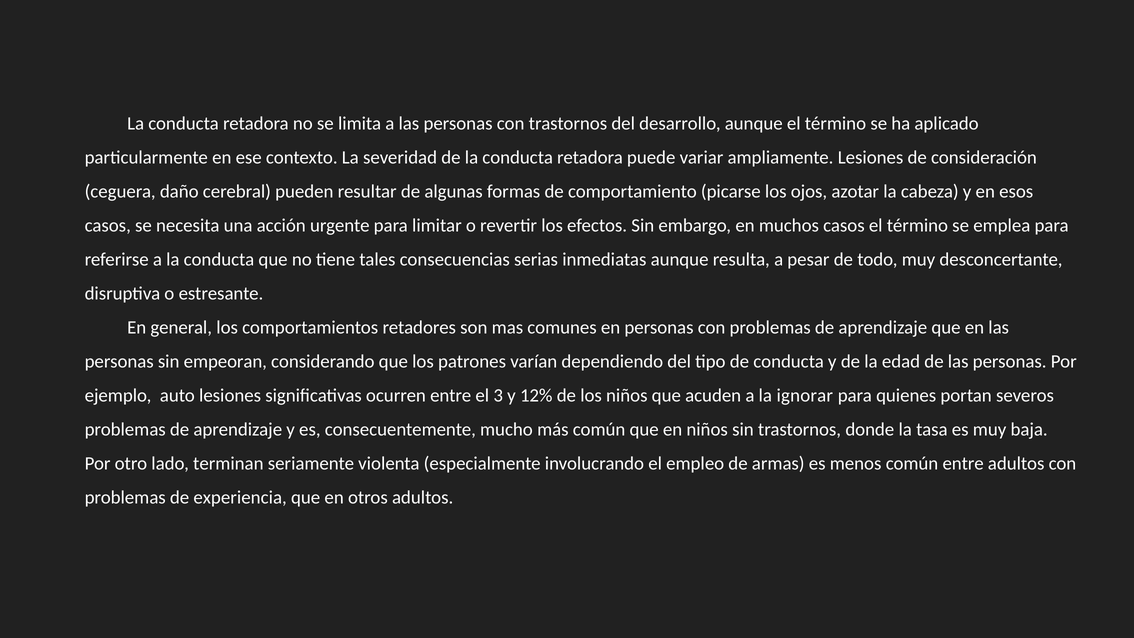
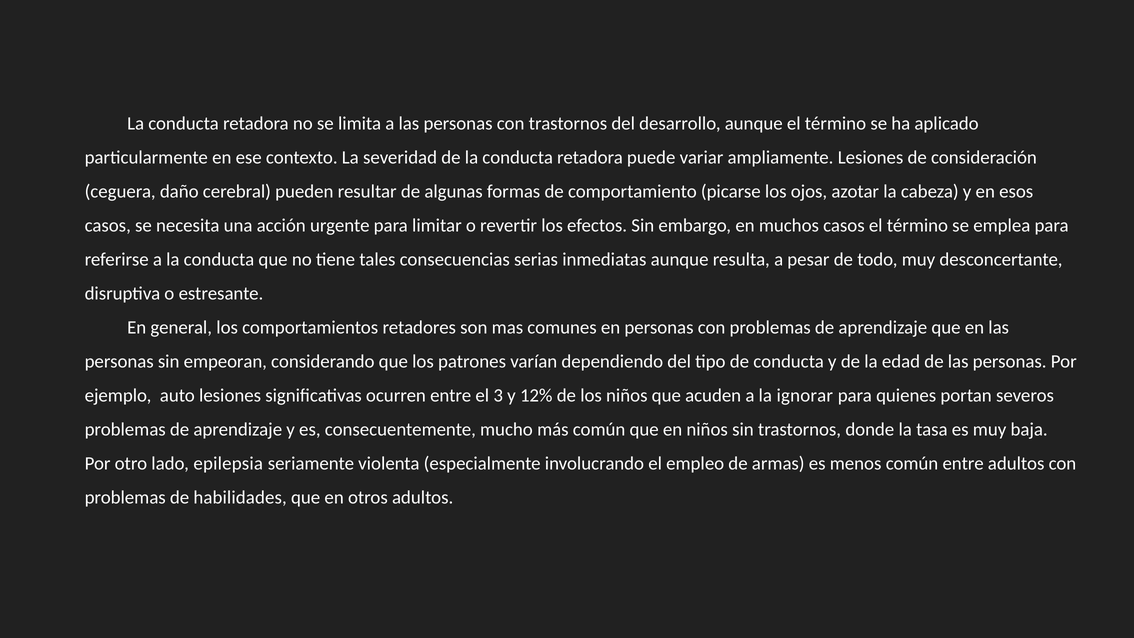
terminan: terminan -> epilepsia
experiencia: experiencia -> habilidades
